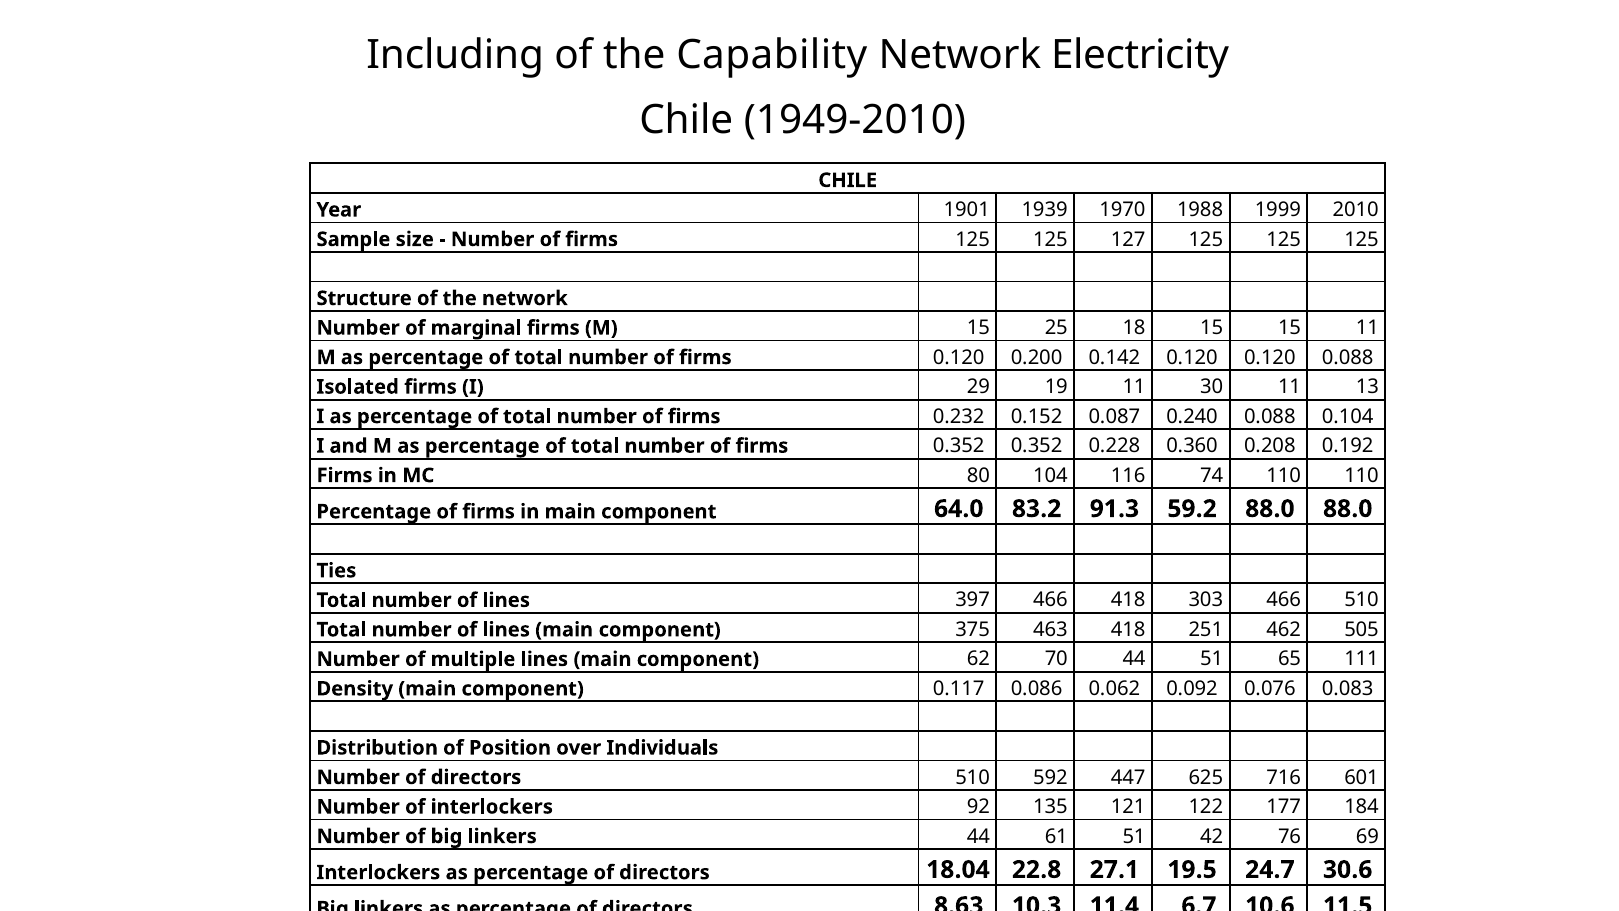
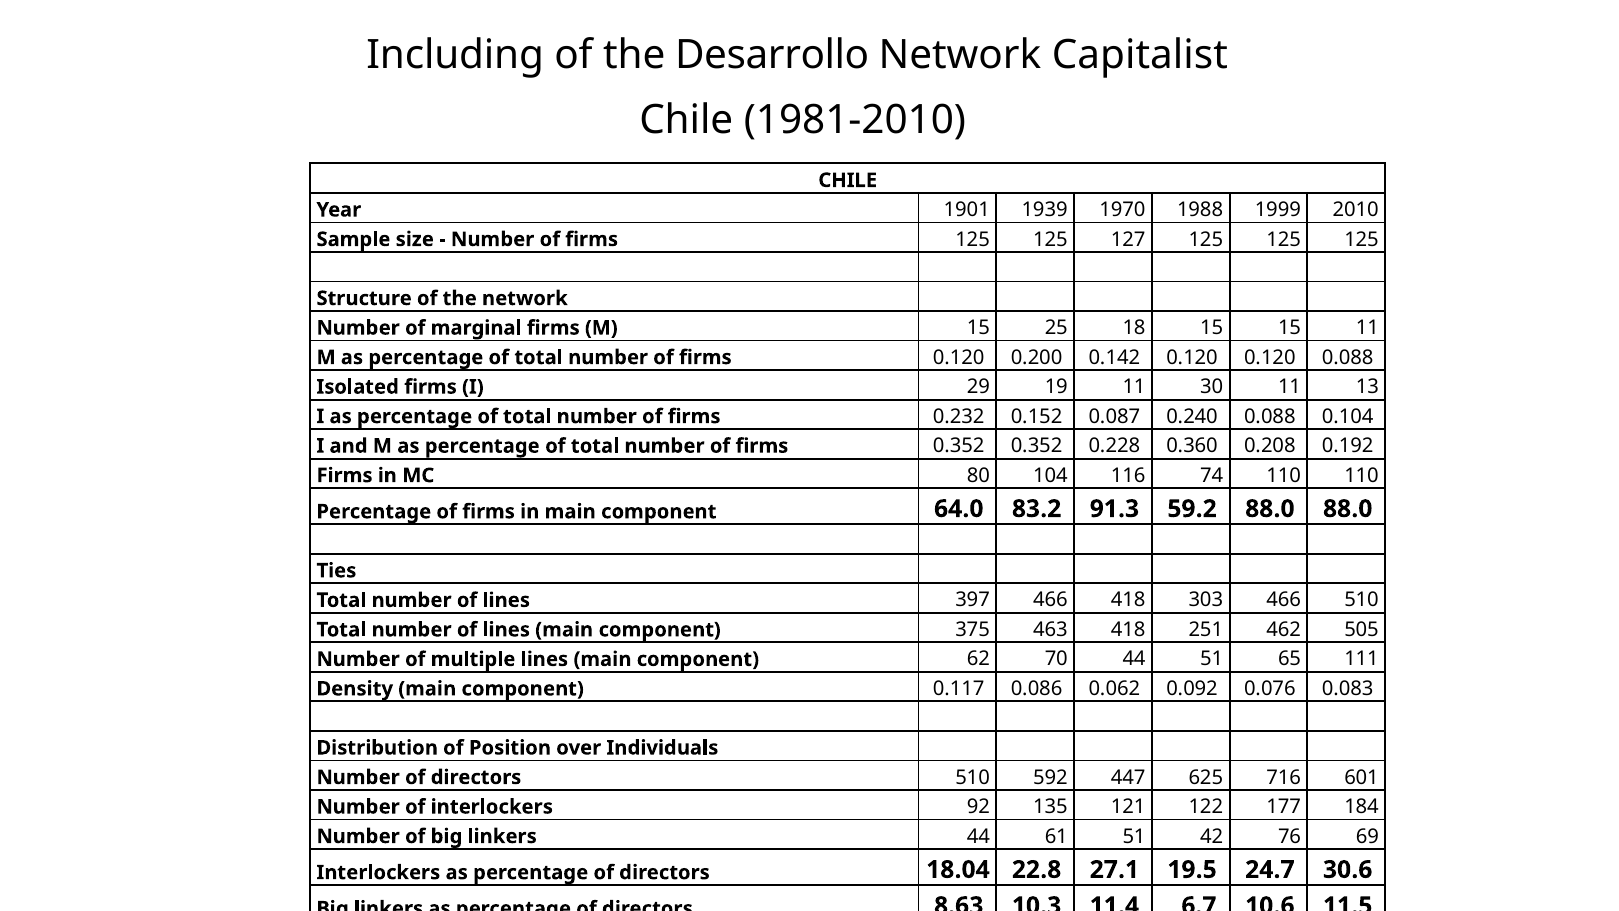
Capability: Capability -> Desarrollo
Electricity: Electricity -> Capitalist
1949-2010: 1949-2010 -> 1981-2010
